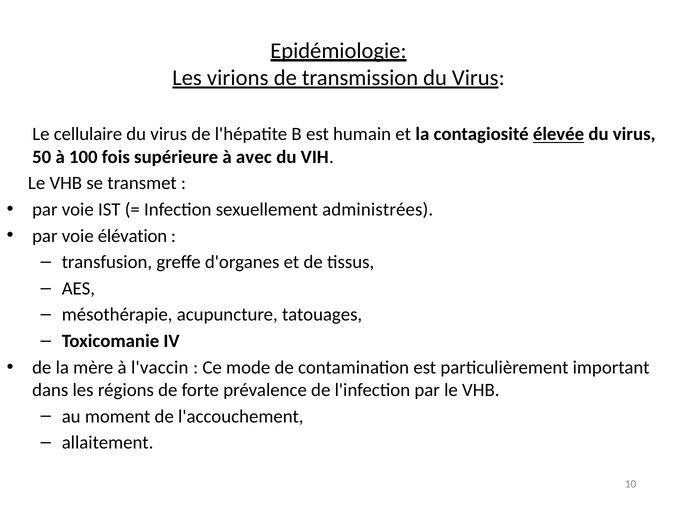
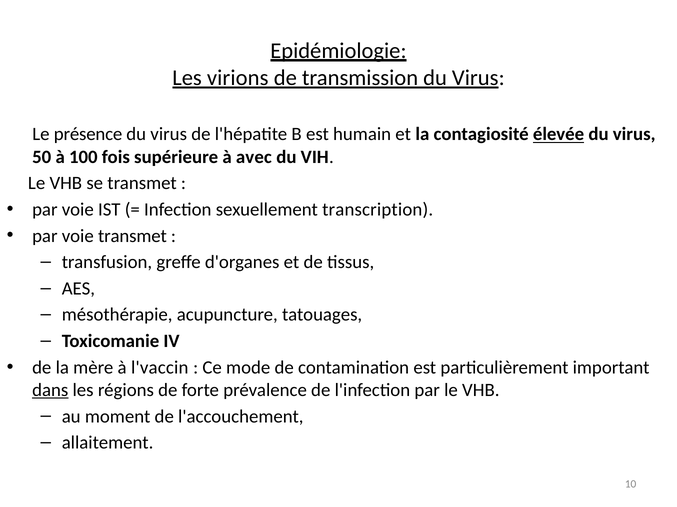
cellulaire: cellulaire -> présence
administrées: administrées -> transcription
voie élévation: élévation -> transmet
dans underline: none -> present
